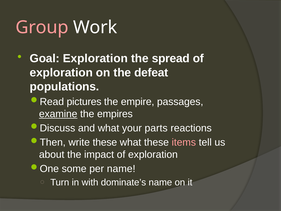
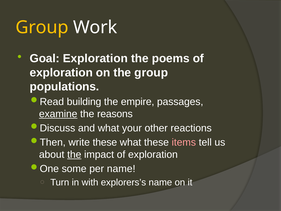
Group at (42, 27) colour: pink -> yellow
spread: spread -> poems
the defeat: defeat -> group
pictures: pictures -> building
empires: empires -> reasons
parts: parts -> other
the at (74, 154) underline: none -> present
dominate’s: dominate’s -> explorers’s
